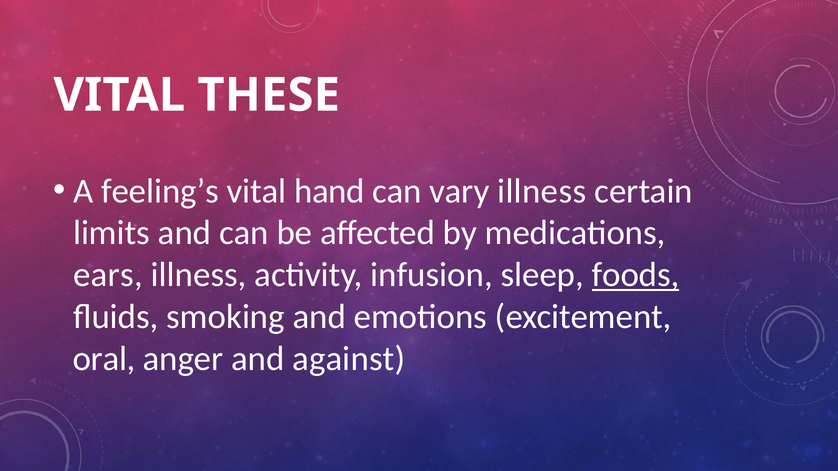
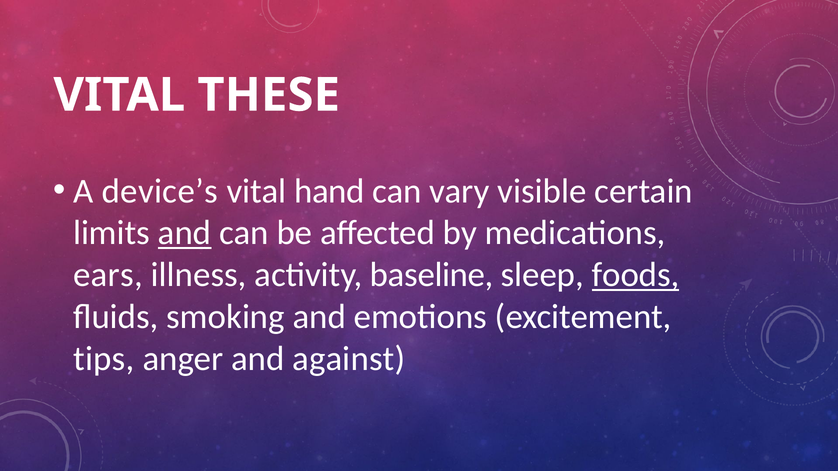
feeling’s: feeling’s -> device’s
vary illness: illness -> visible
and at (185, 233) underline: none -> present
infusion: infusion -> baseline
oral: oral -> tips
